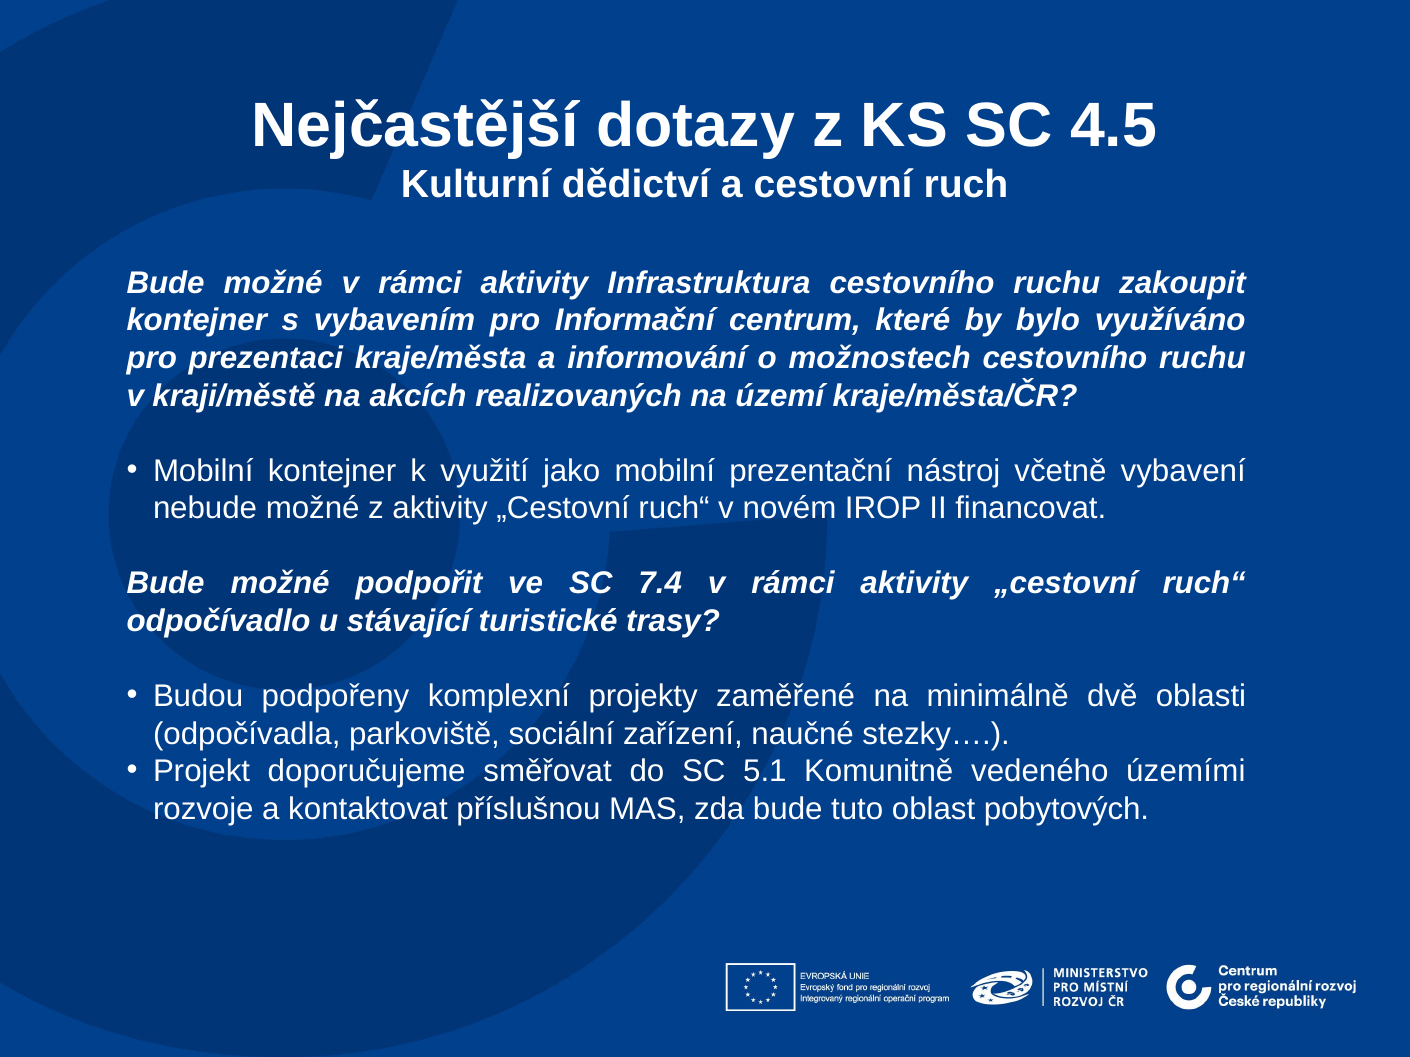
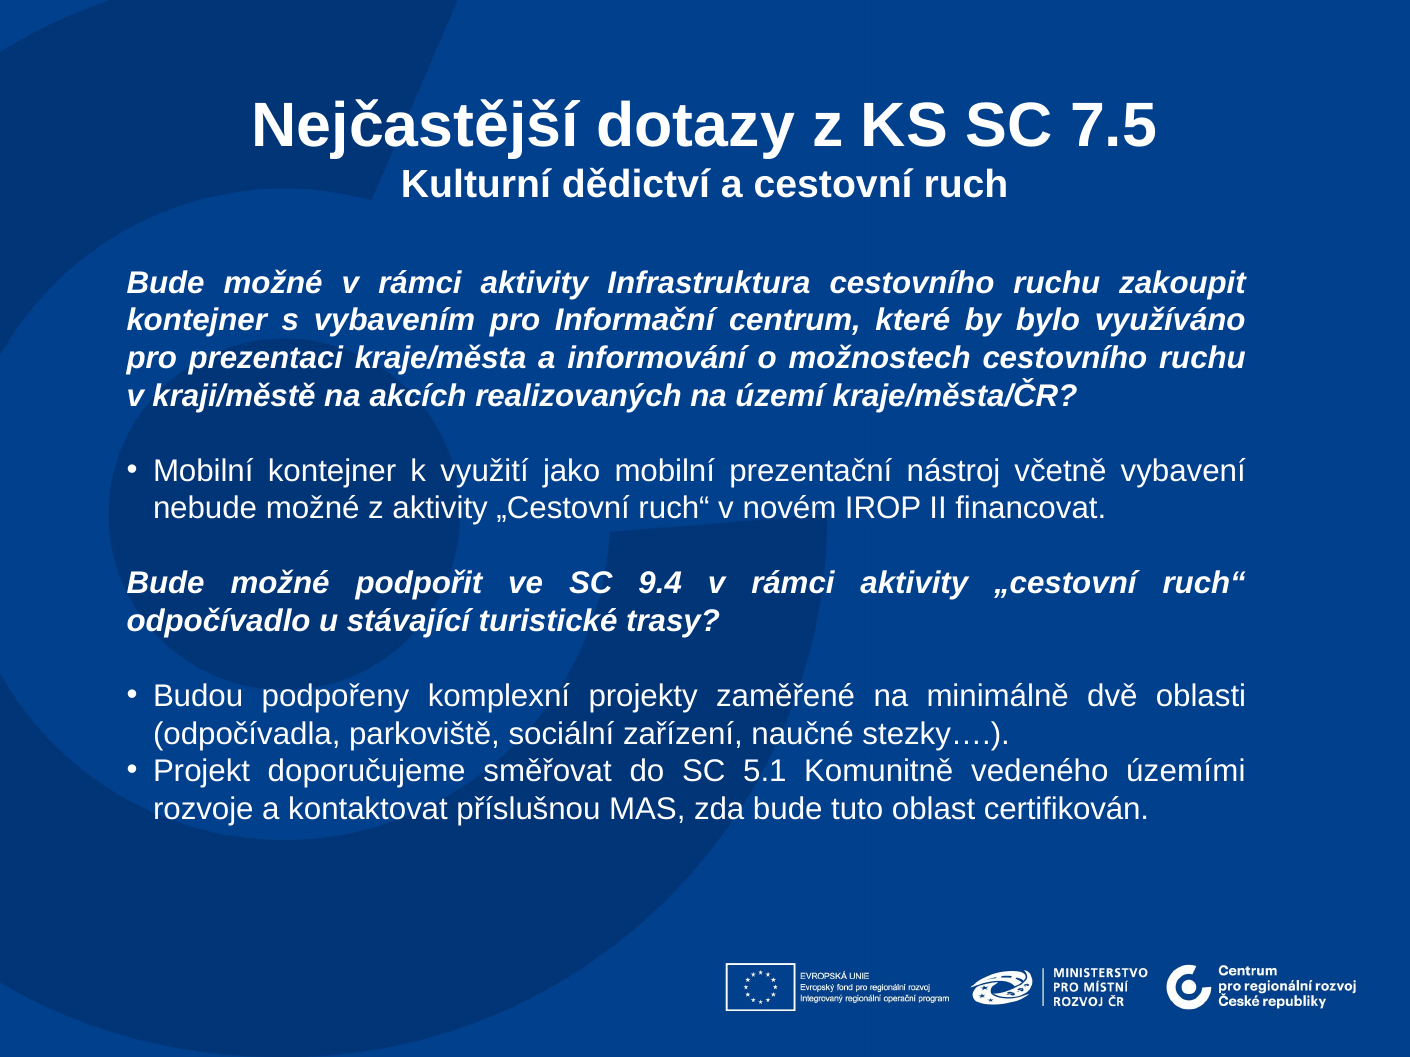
4.5: 4.5 -> 7.5
7.4: 7.4 -> 9.4
pobytových: pobytových -> certifikován
